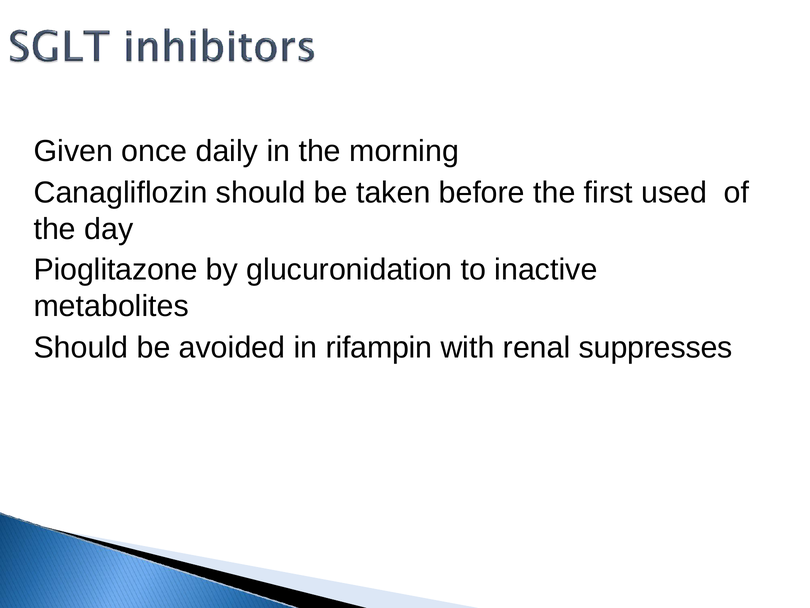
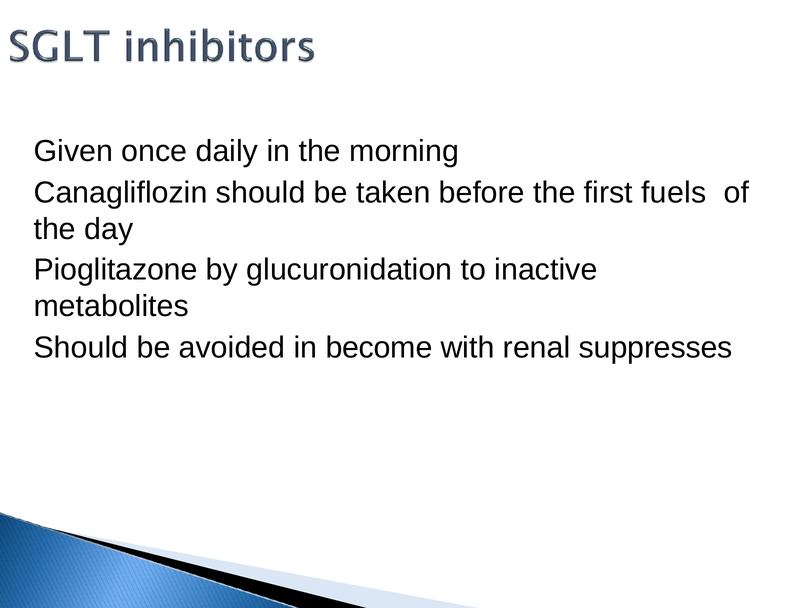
used: used -> fuels
rifampin: rifampin -> become
